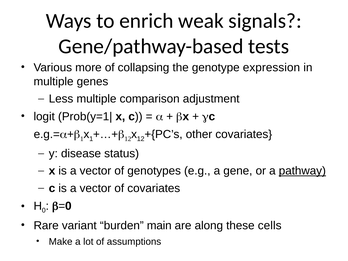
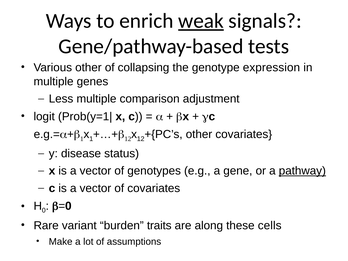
weak underline: none -> present
Various more: more -> other
main: main -> traits
